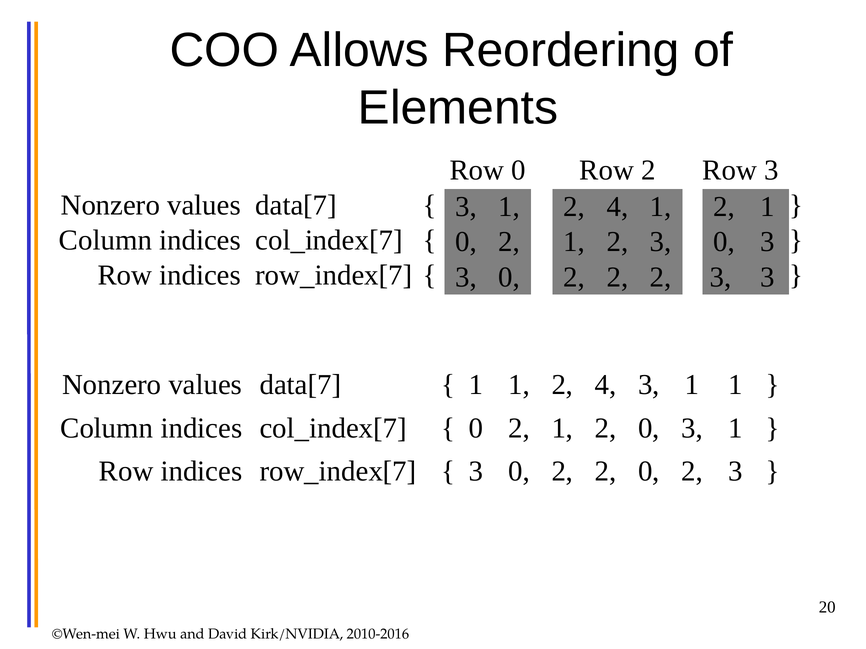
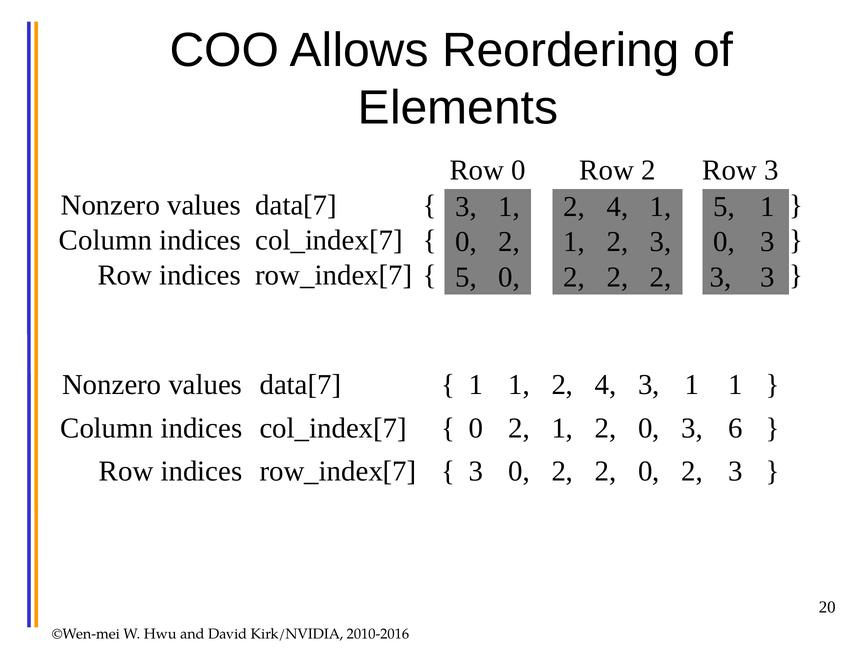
4 1 2: 2 -> 5
3 at (466, 277): 3 -> 5
0 3 1: 1 -> 6
